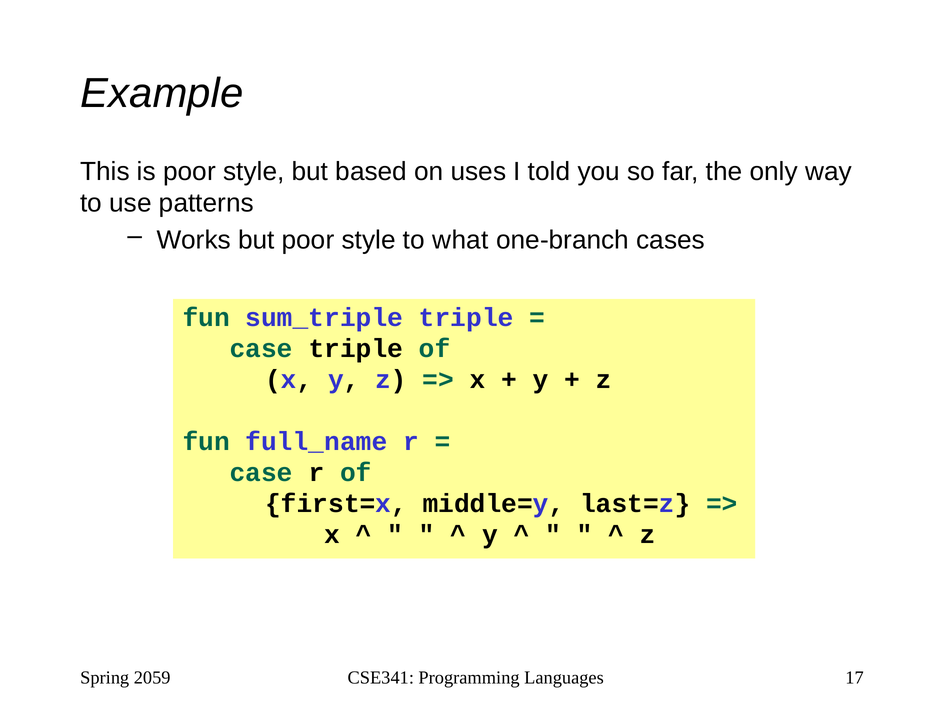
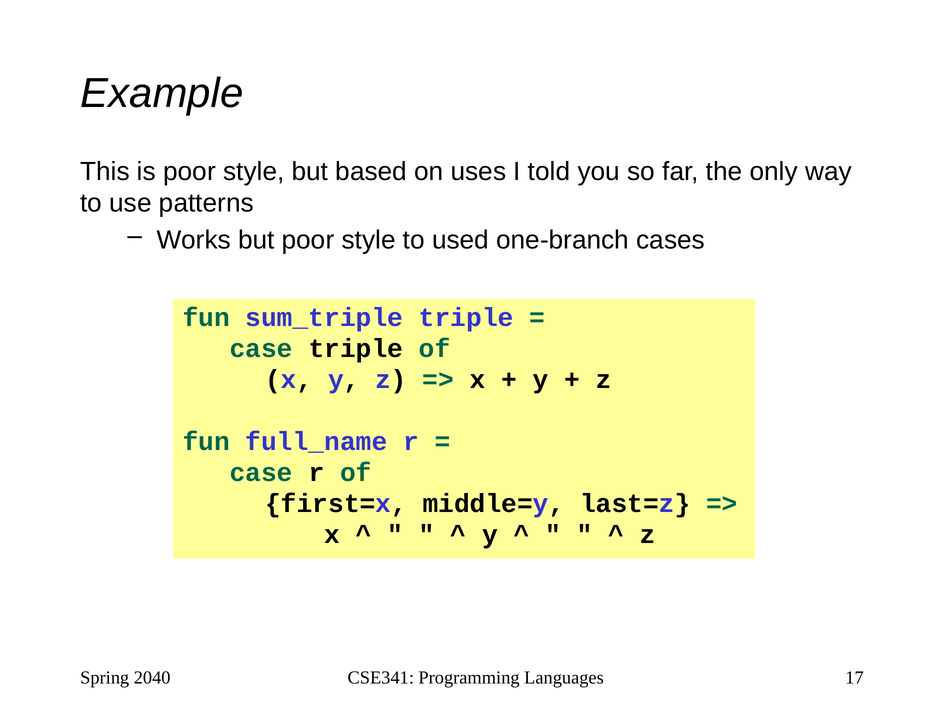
what: what -> used
2059: 2059 -> 2040
